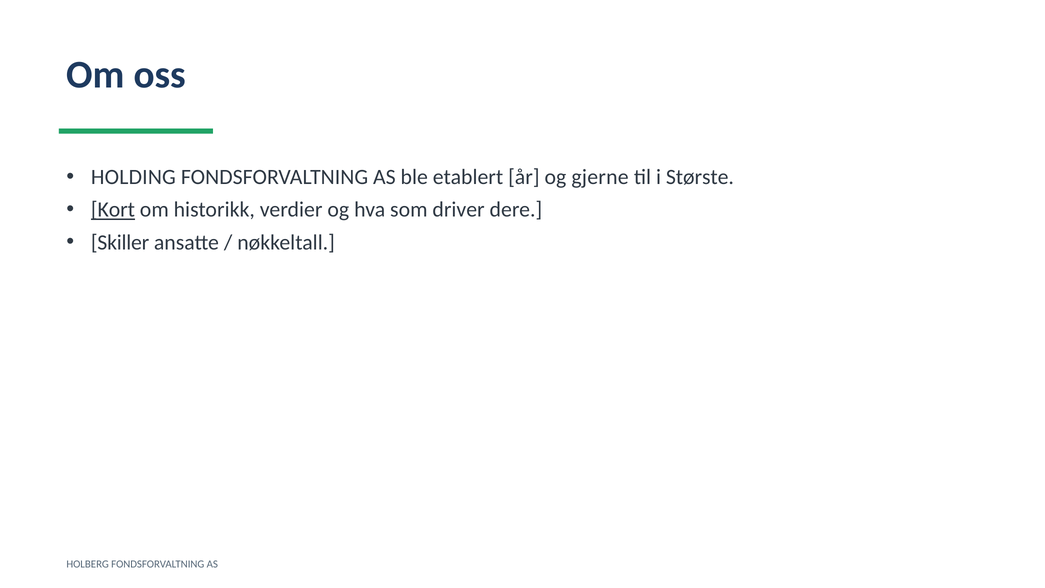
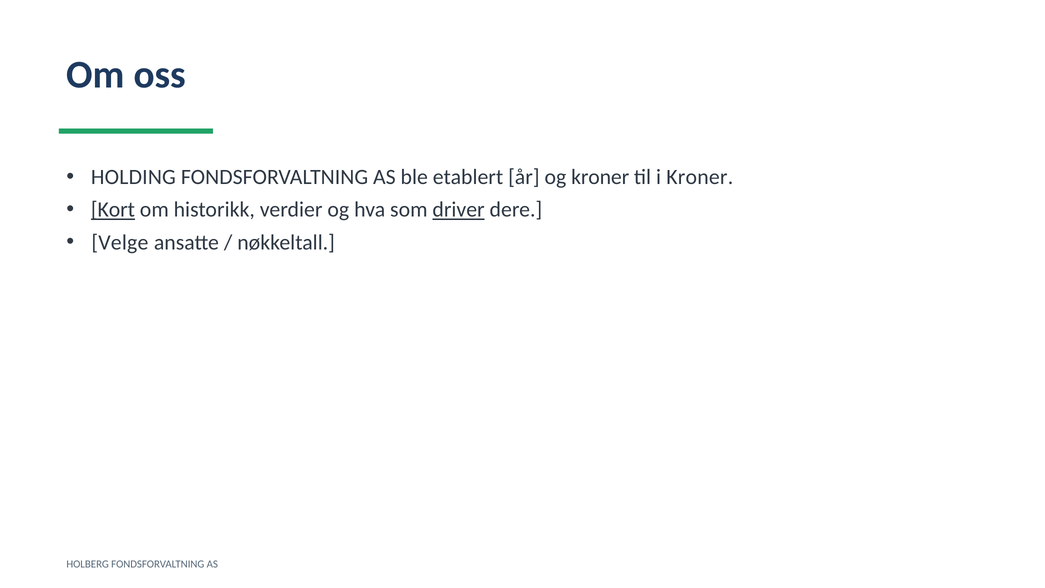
og gjerne: gjerne -> kroner
i Største: Største -> Kroner
driver underline: none -> present
Skiller: Skiller -> Velge
